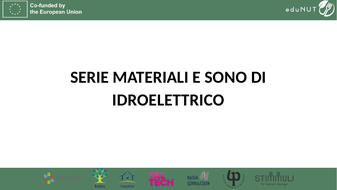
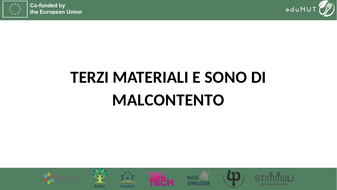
SERIE: SERIE -> TERZI
IDROELETTRICO: IDROELETTRICO -> MALCONTENTO
